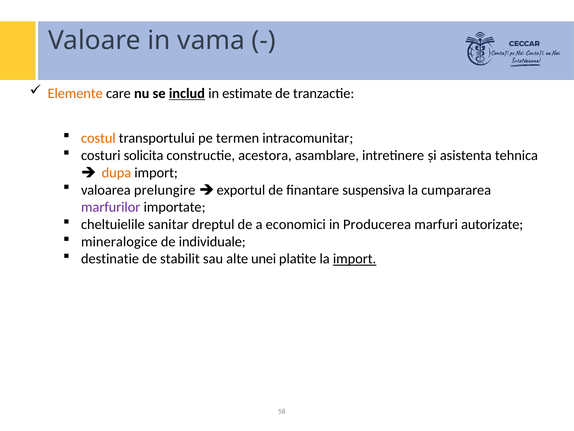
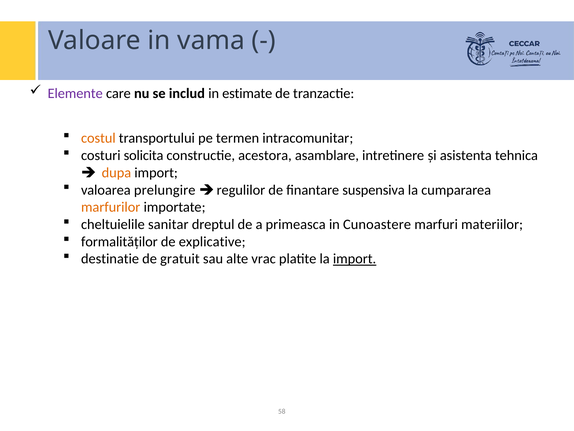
Elemente colour: orange -> purple
includ underline: present -> none
exportul: exportul -> regulilor
marfurilor colour: purple -> orange
economici: economici -> primeasca
Producerea: Producerea -> Cunoastere
autorizate: autorizate -> materiilor
mineralogice: mineralogice -> formalităților
individuale: individuale -> explicative
stabilit: stabilit -> gratuit
unei: unei -> vrac
